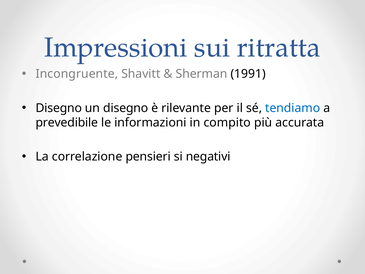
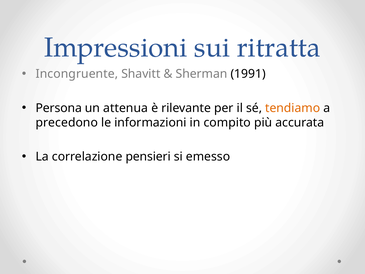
Disegno at (59, 108): Disegno -> Persona
un disegno: disegno -> attenua
tendiamo colour: blue -> orange
prevedibile: prevedibile -> precedono
negativi: negativi -> emesso
